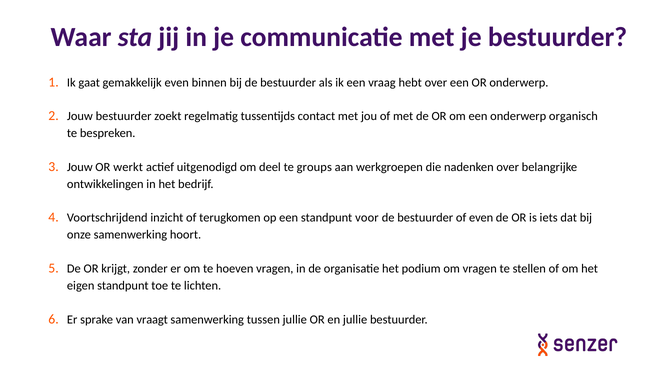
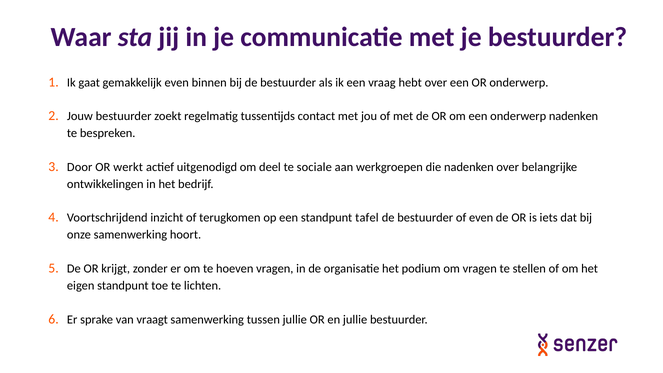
onderwerp organisch: organisch -> nadenken
Jouw at (80, 167): Jouw -> Door
groups: groups -> sociale
voor: voor -> tafel
